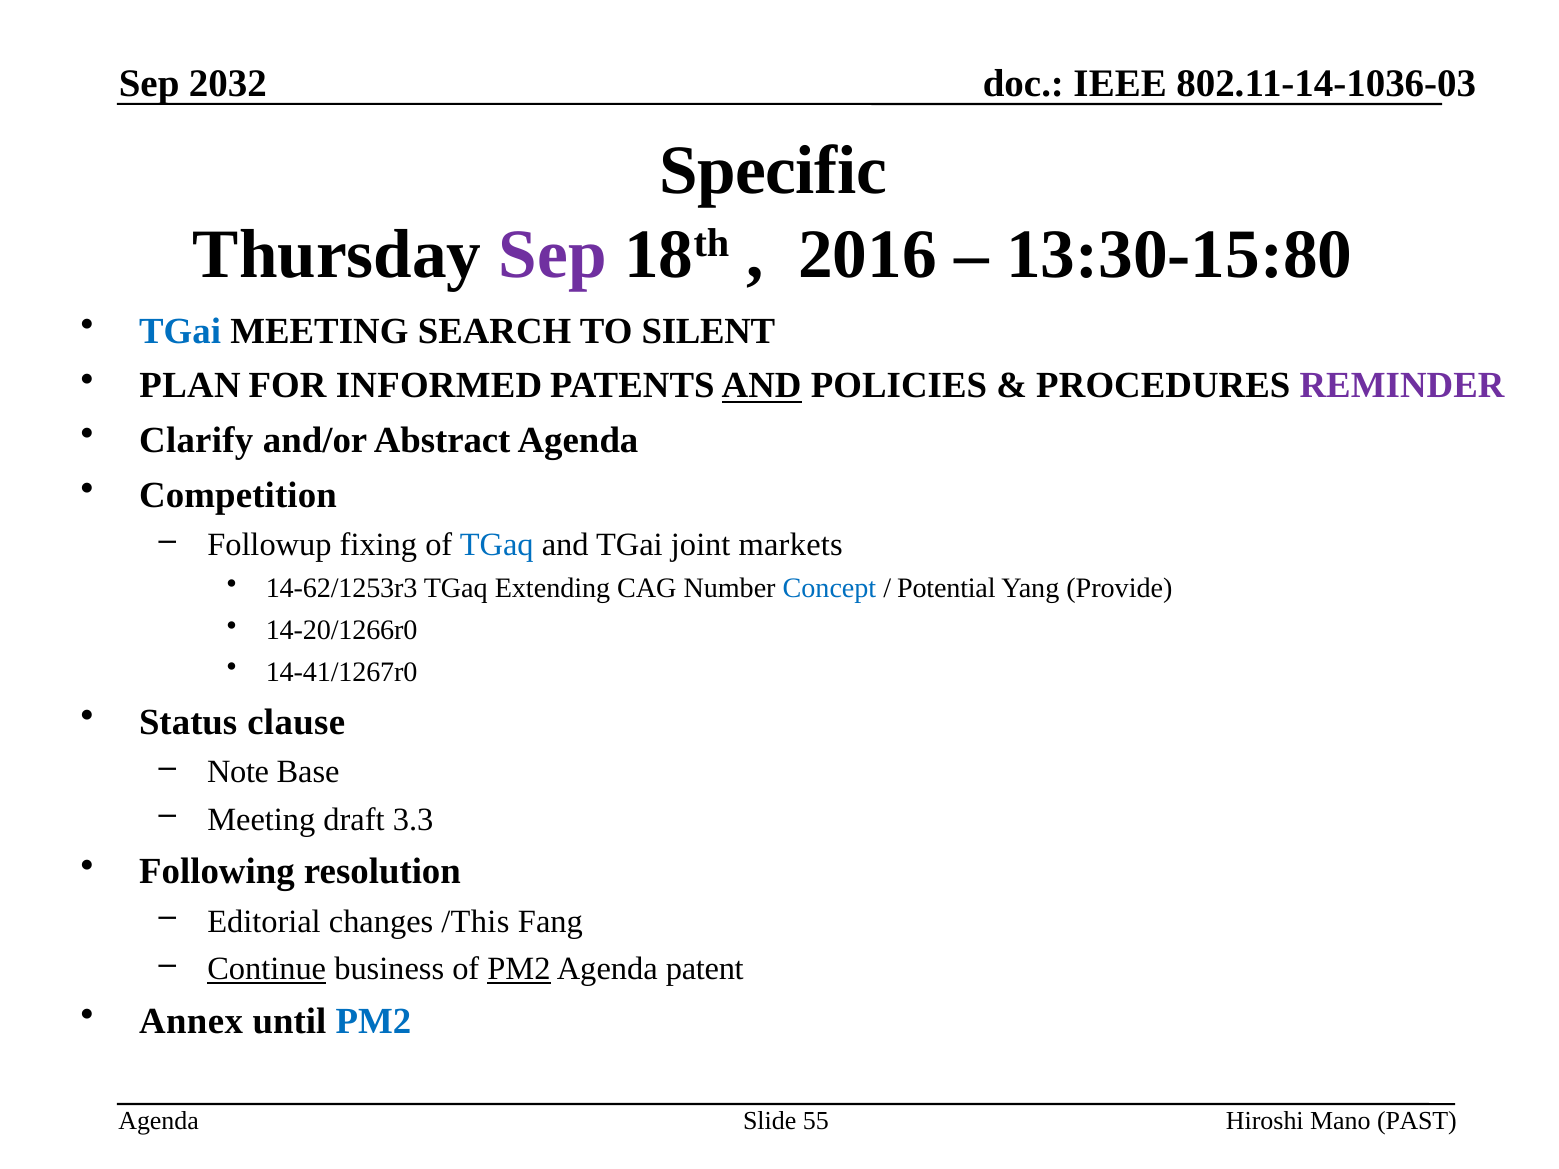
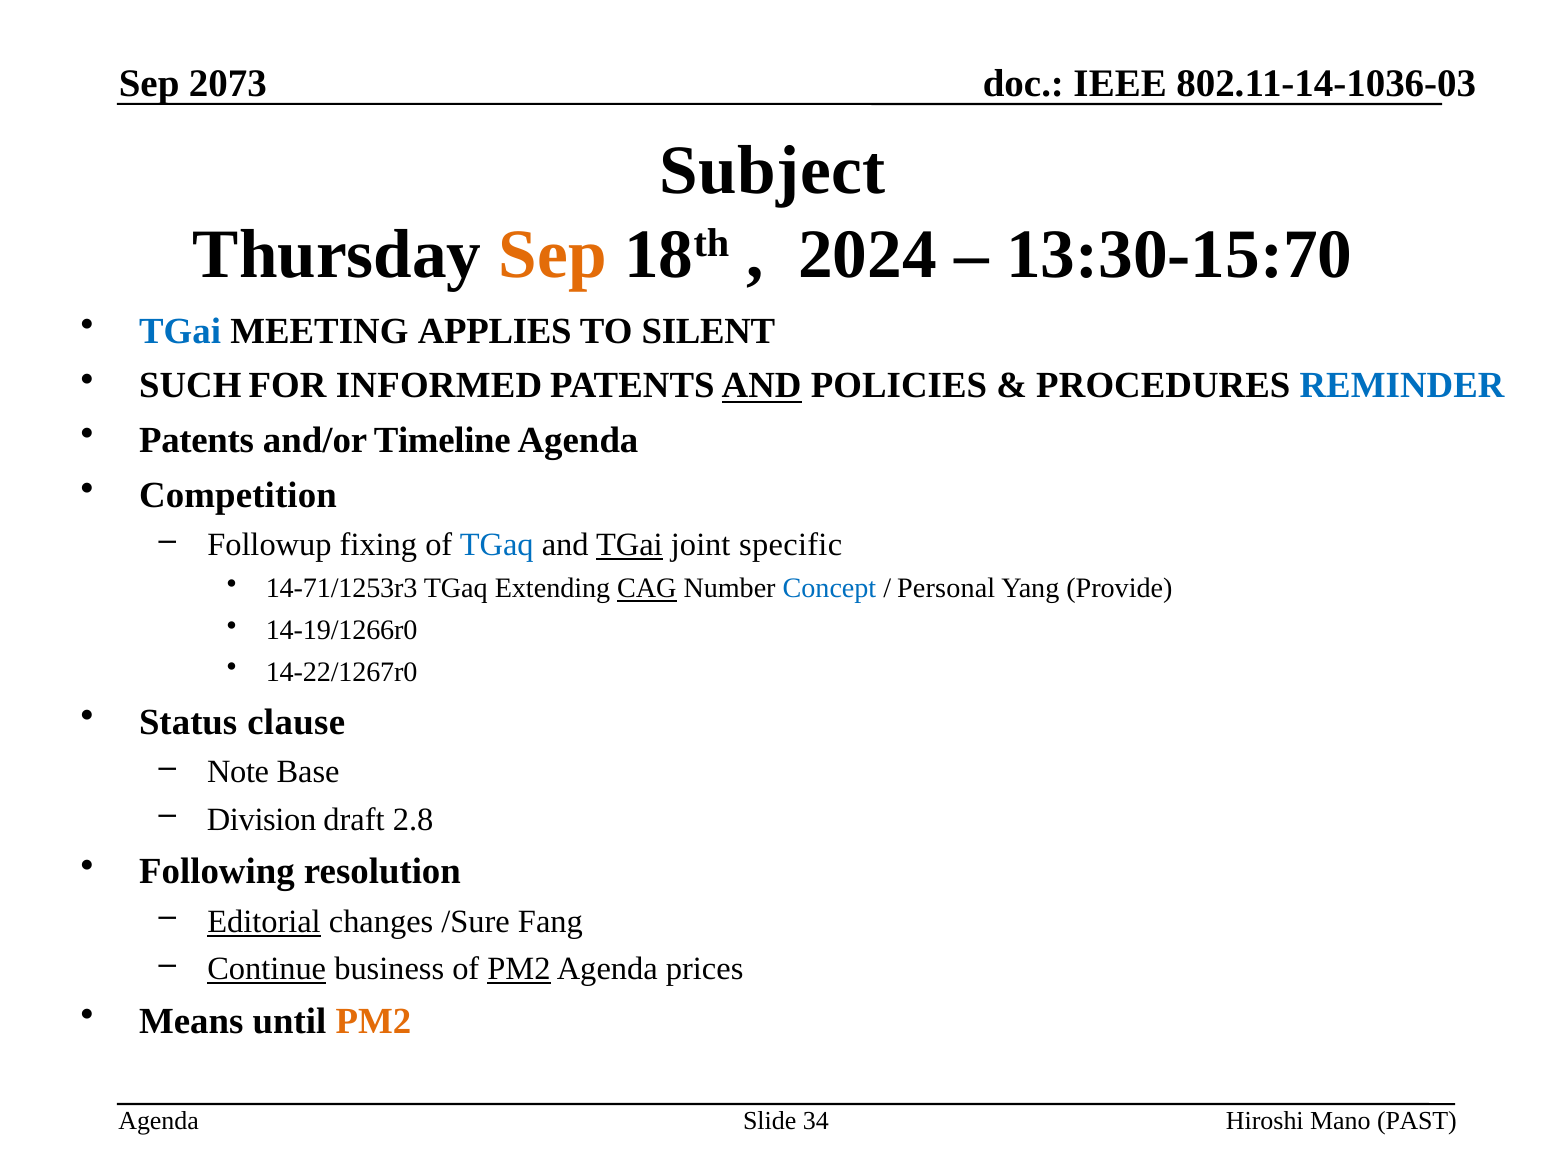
2032: 2032 -> 2073
Specific: Specific -> Subject
Sep at (553, 254) colour: purple -> orange
2016: 2016 -> 2024
13:30-15:80: 13:30-15:80 -> 13:30-15:70
SEARCH: SEARCH -> APPLIES
PLAN: PLAN -> SUCH
REMINDER colour: purple -> blue
Clarify at (196, 440): Clarify -> Patents
Abstract: Abstract -> Timeline
TGai at (629, 545) underline: none -> present
markets: markets -> specific
14-62/1253r3: 14-62/1253r3 -> 14-71/1253r3
CAG underline: none -> present
Potential: Potential -> Personal
14-20/1266r0: 14-20/1266r0 -> 14-19/1266r0
14-41/1267r0: 14-41/1267r0 -> 14-22/1267r0
Meeting at (261, 820): Meeting -> Division
3.3: 3.3 -> 2.8
Editorial underline: none -> present
/This: /This -> /Sure
patent: patent -> prices
Annex: Annex -> Means
PM2 at (374, 1022) colour: blue -> orange
55: 55 -> 34
